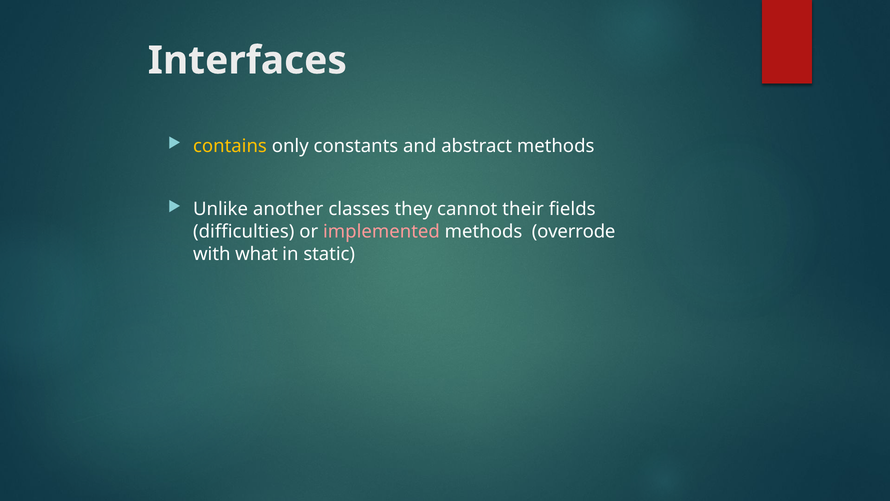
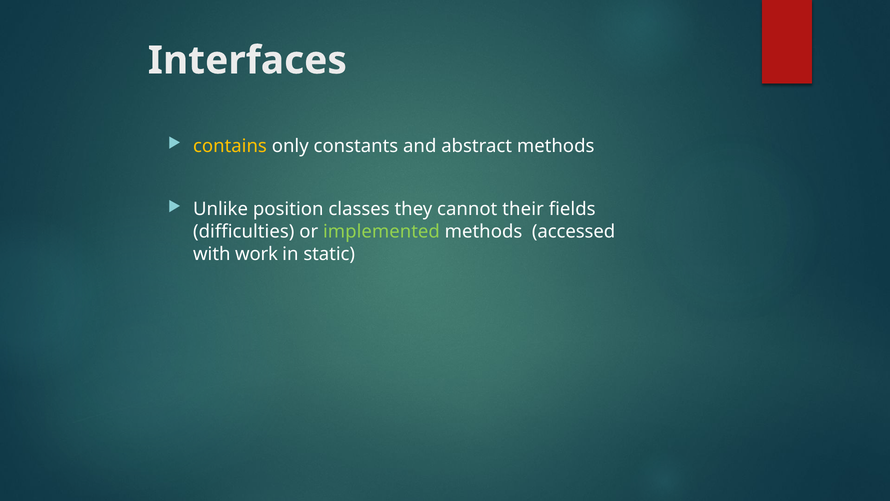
another: another -> position
implemented colour: pink -> light green
overrode: overrode -> accessed
what: what -> work
